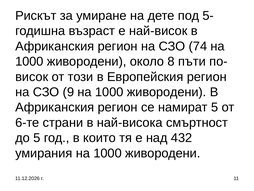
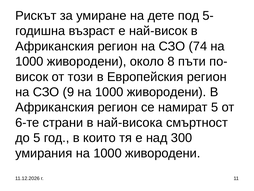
432: 432 -> 300
